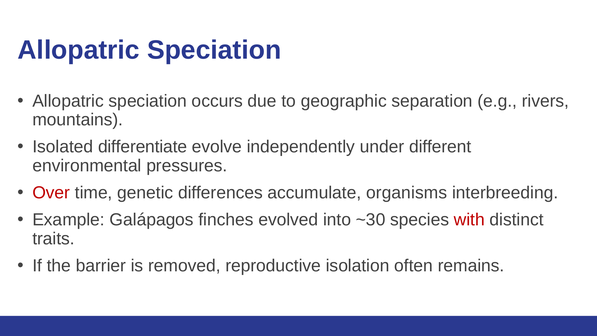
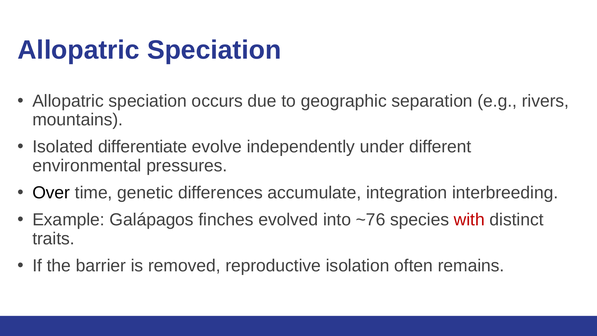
Over colour: red -> black
organisms: organisms -> integration
~30: ~30 -> ~76
